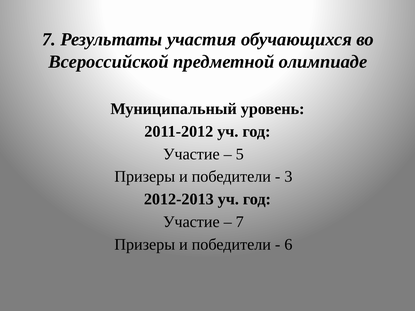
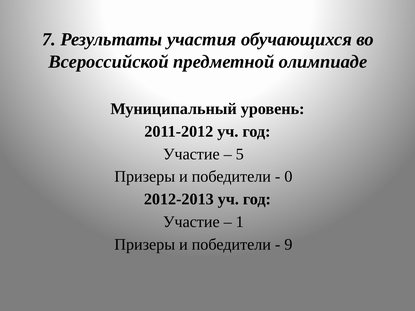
3: 3 -> 0
7 at (240, 222): 7 -> 1
6: 6 -> 9
